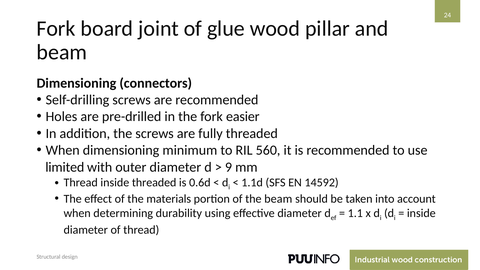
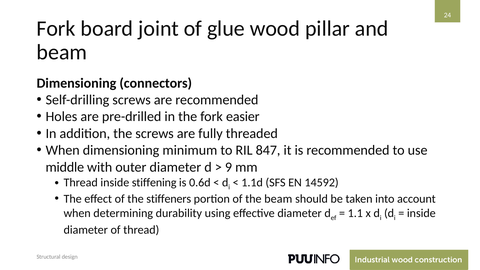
560: 560 -> 847
limited: limited -> middle
inside threaded: threaded -> stiffening
materials: materials -> stiffeners
